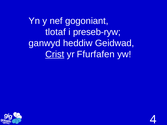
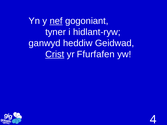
nef underline: none -> present
tlotaf: tlotaf -> tyner
preseb-ryw: preseb-ryw -> hidlant-ryw
